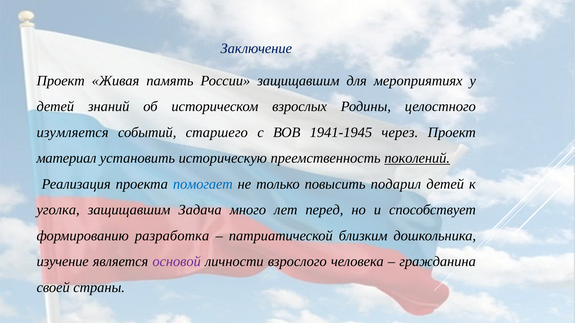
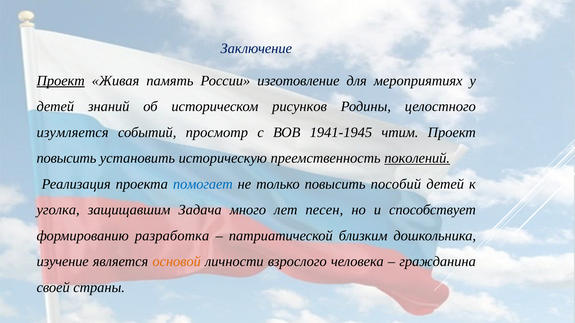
Проект at (61, 81) underline: none -> present
России защищавшим: защищавшим -> изготовление
взрослых: взрослых -> рисунков
старшего: старшего -> просмотр
через: через -> чтим
материал at (66, 158): материал -> повысить
подарил: подарил -> пособий
перед: перед -> песен
основой colour: purple -> orange
